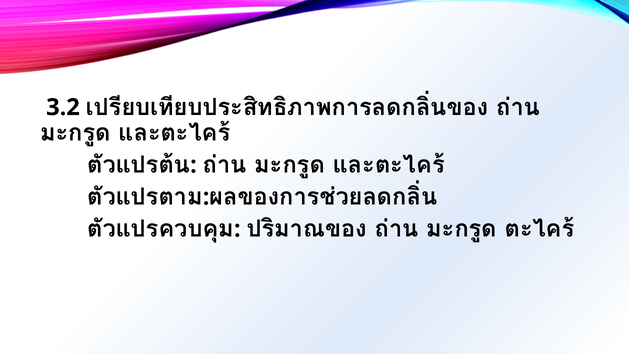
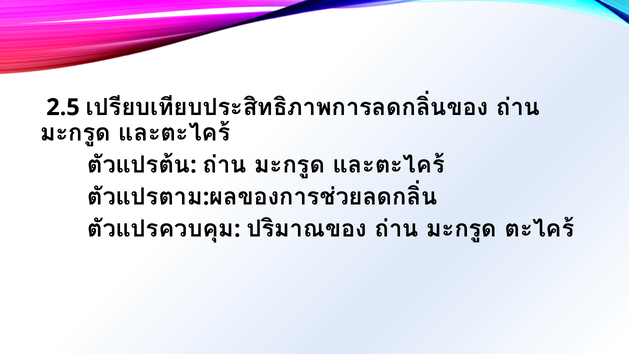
3.2: 3.2 -> 2.5
